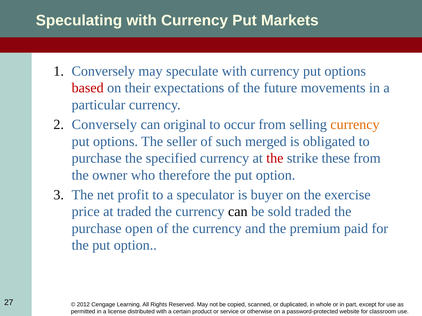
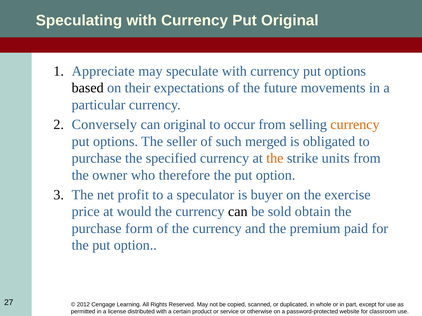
Put Markets: Markets -> Original
Conversely at (103, 71): Conversely -> Appreciate
based colour: red -> black
the at (275, 158) colour: red -> orange
these: these -> units
at traded: traded -> would
sold traded: traded -> obtain
open: open -> form
